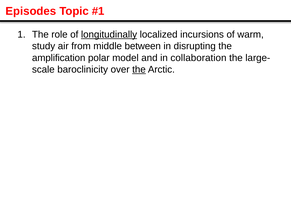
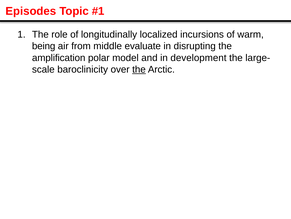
longitudinally underline: present -> none
study: study -> being
between: between -> evaluate
collaboration: collaboration -> development
